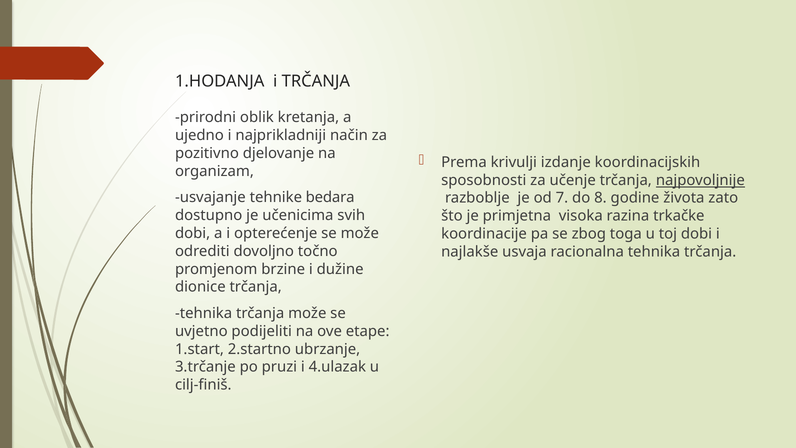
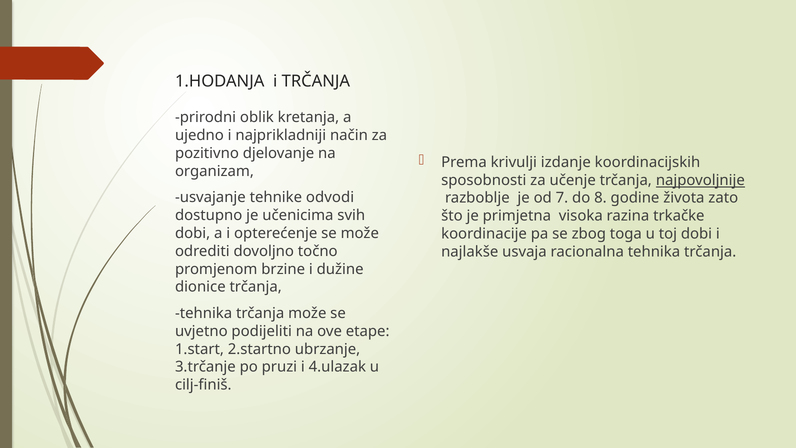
bedara: bedara -> odvodi
